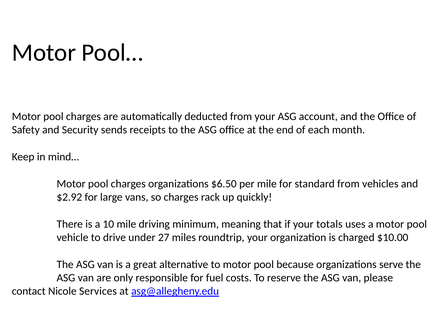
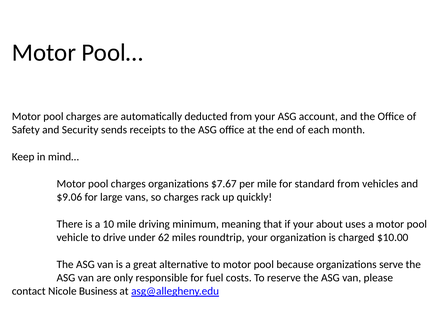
$6.50: $6.50 -> $7.67
$2.92: $2.92 -> $9.06
totals: totals -> about
27: 27 -> 62
Services: Services -> Business
